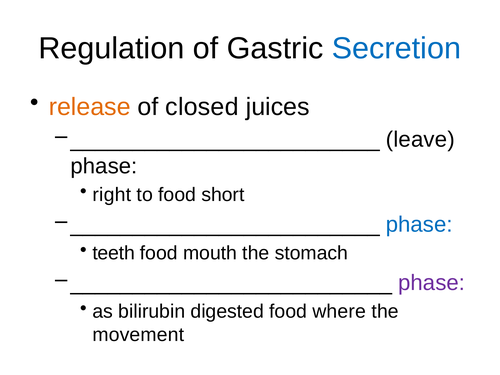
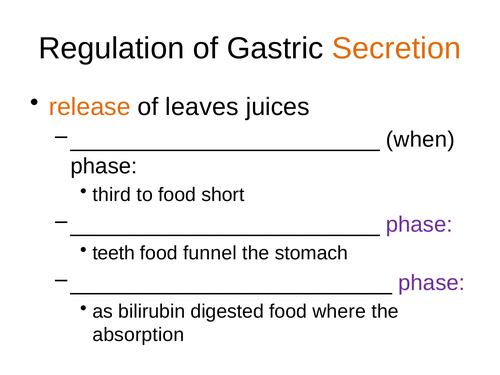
Secretion colour: blue -> orange
closed: closed -> leaves
leave: leave -> when
right: right -> third
phase at (419, 224) colour: blue -> purple
mouth: mouth -> funnel
movement: movement -> absorption
